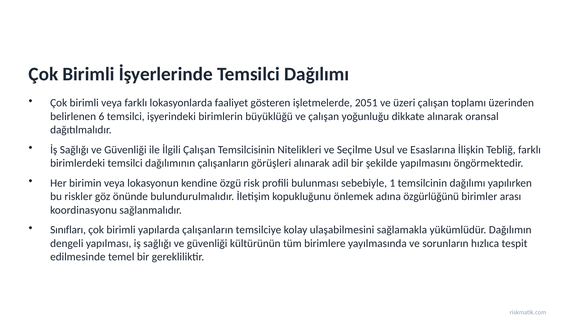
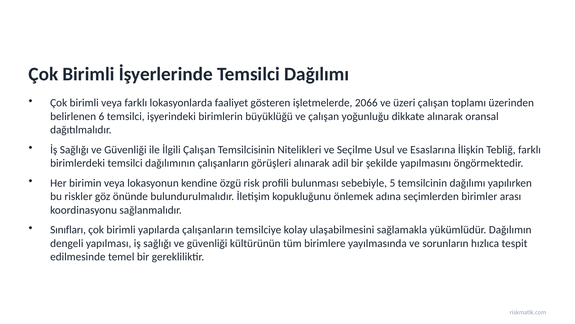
2051: 2051 -> 2066
1: 1 -> 5
özgürlüğünü: özgürlüğünü -> seçimlerden
